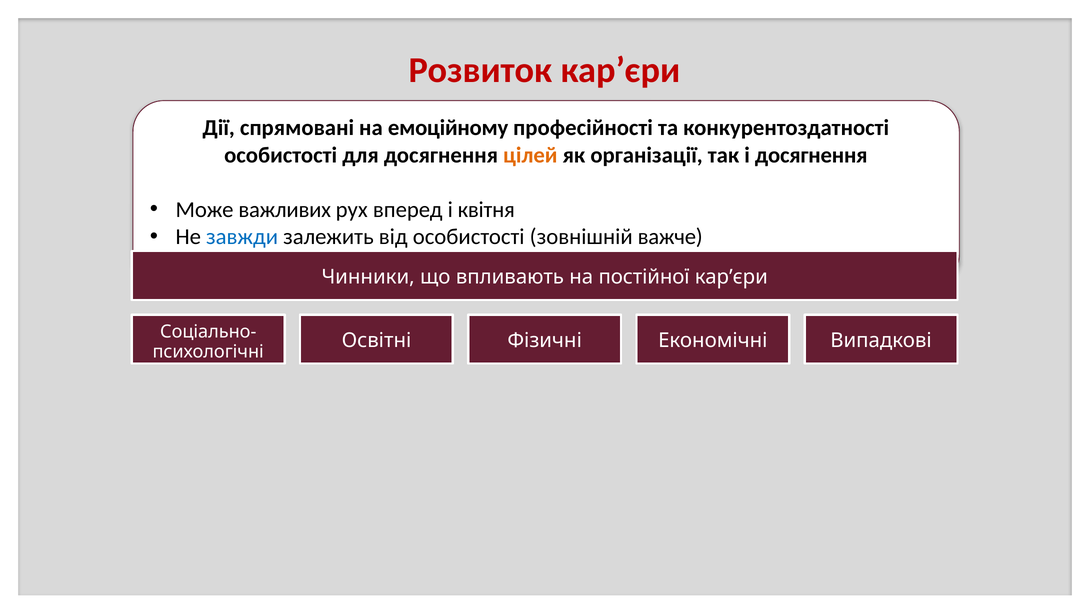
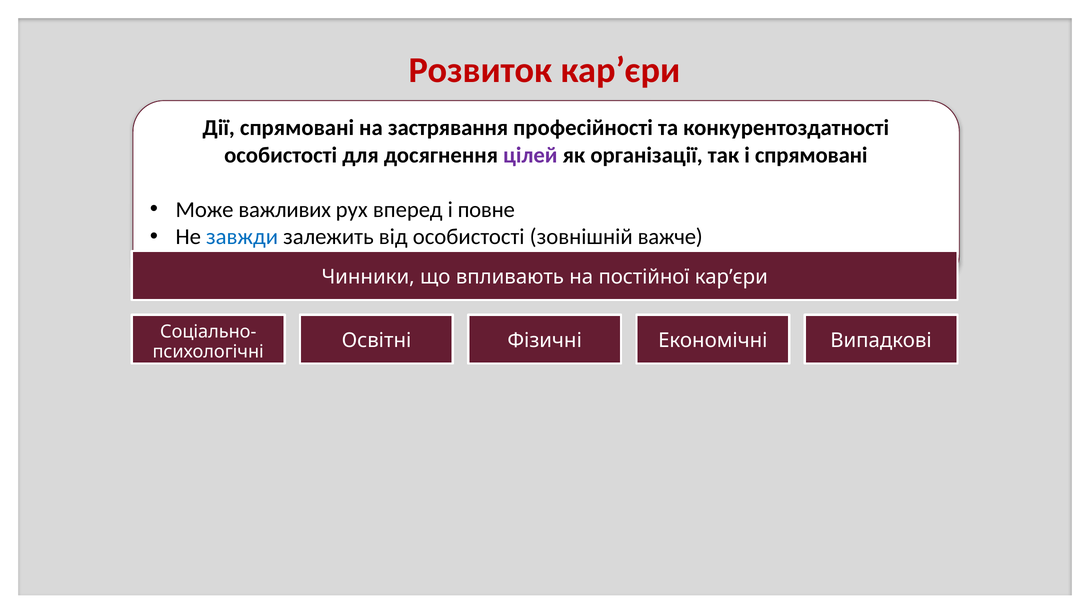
емоційному: емоційному -> застрявання
цілей colour: orange -> purple
і досягнення: досягнення -> спрямовані
квітня: квітня -> повне
